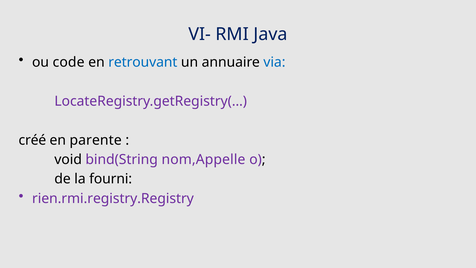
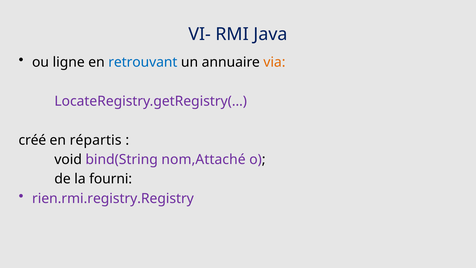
code: code -> ligne
via colour: blue -> orange
parente: parente -> répartis
nom,Appelle: nom,Appelle -> nom,Attaché
